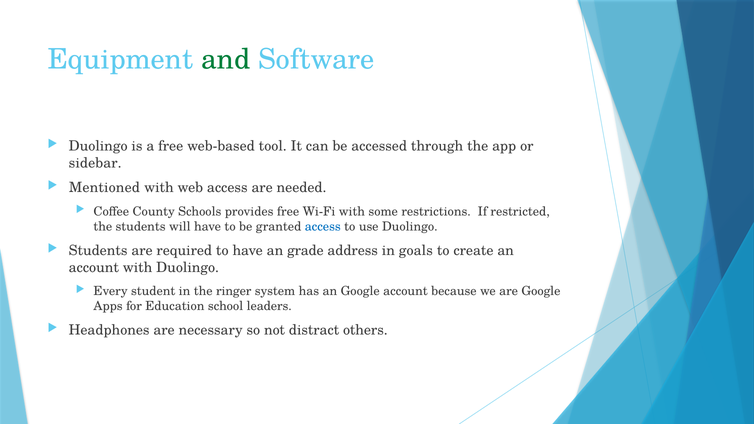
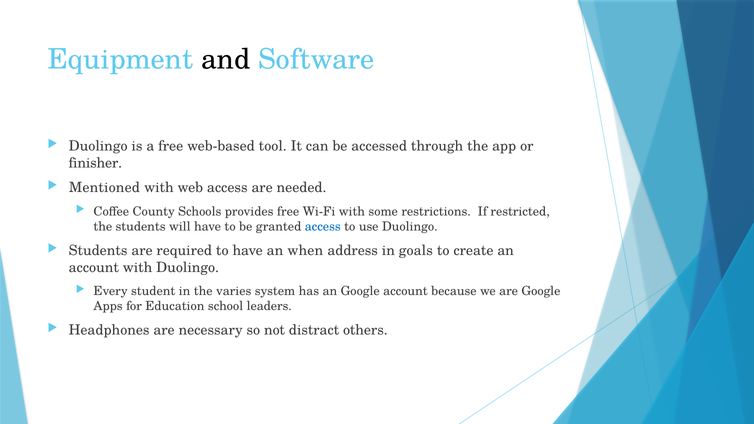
and colour: green -> black
sidebar: sidebar -> finisher
grade: grade -> when
ringer: ringer -> varies
